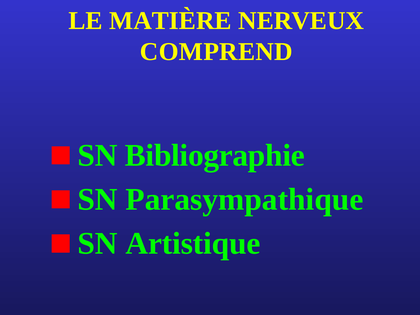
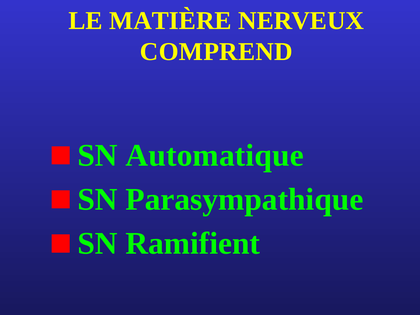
Bibliographie: Bibliographie -> Automatique
Artistique: Artistique -> Ramifient
